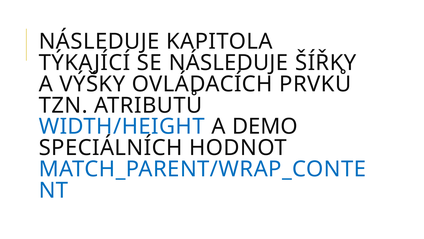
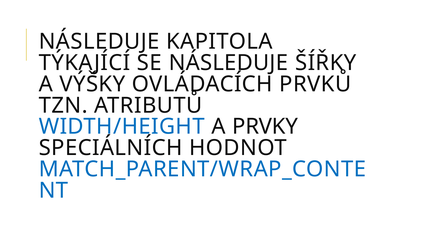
DEMO: DEMO -> PRVKY
